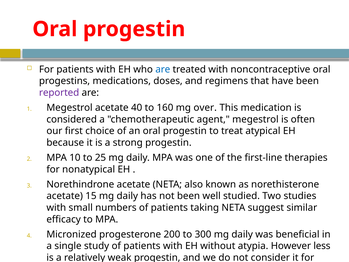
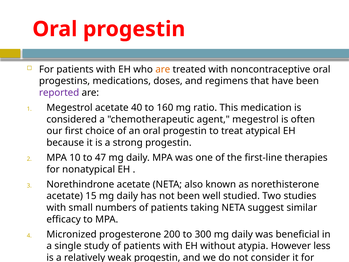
are at (163, 69) colour: blue -> orange
over: over -> ratio
25: 25 -> 47
